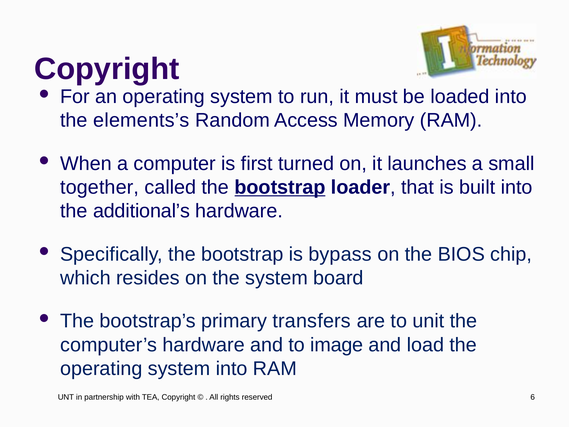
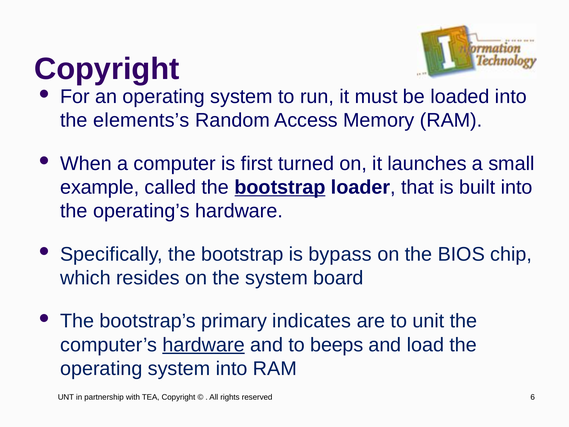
together: together -> example
additional’s: additional’s -> operating’s
transfers: transfers -> indicates
hardware at (204, 345) underline: none -> present
image: image -> beeps
